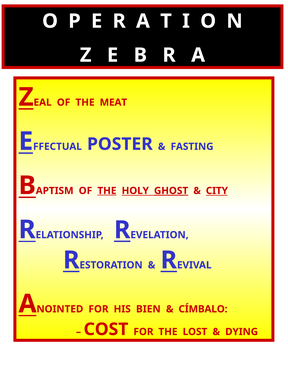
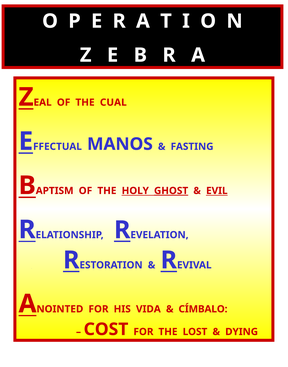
MEAT: MEAT -> CUAL
POSTER: POSTER -> MANOS
THE at (107, 191) underline: present -> none
CITY: CITY -> EVIL
BIEN: BIEN -> VIDA
